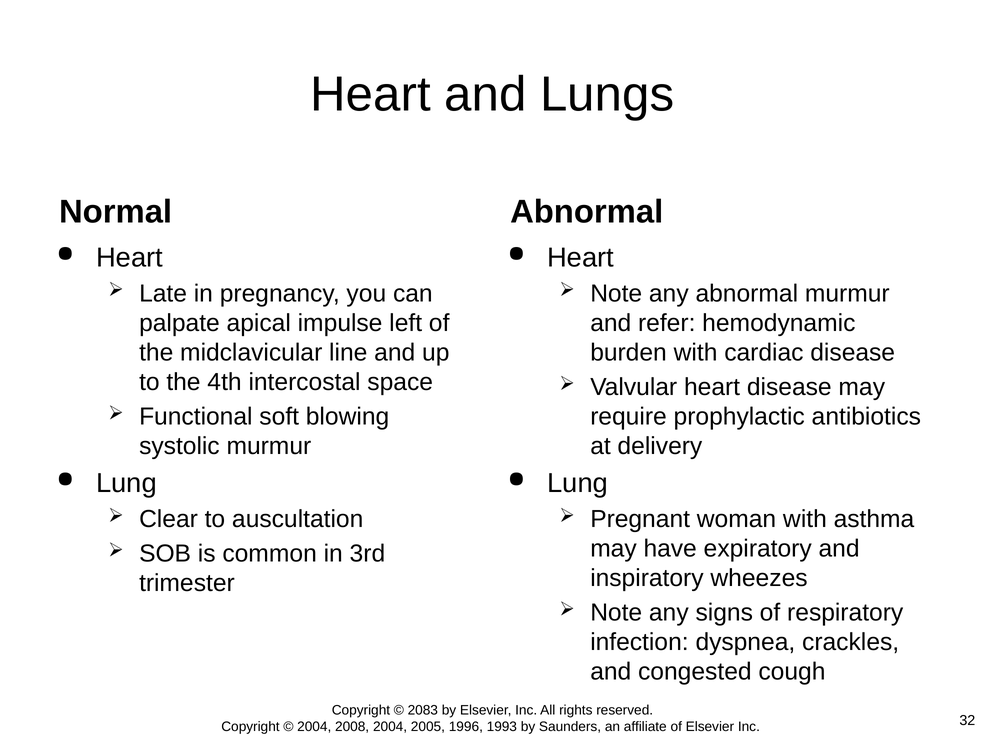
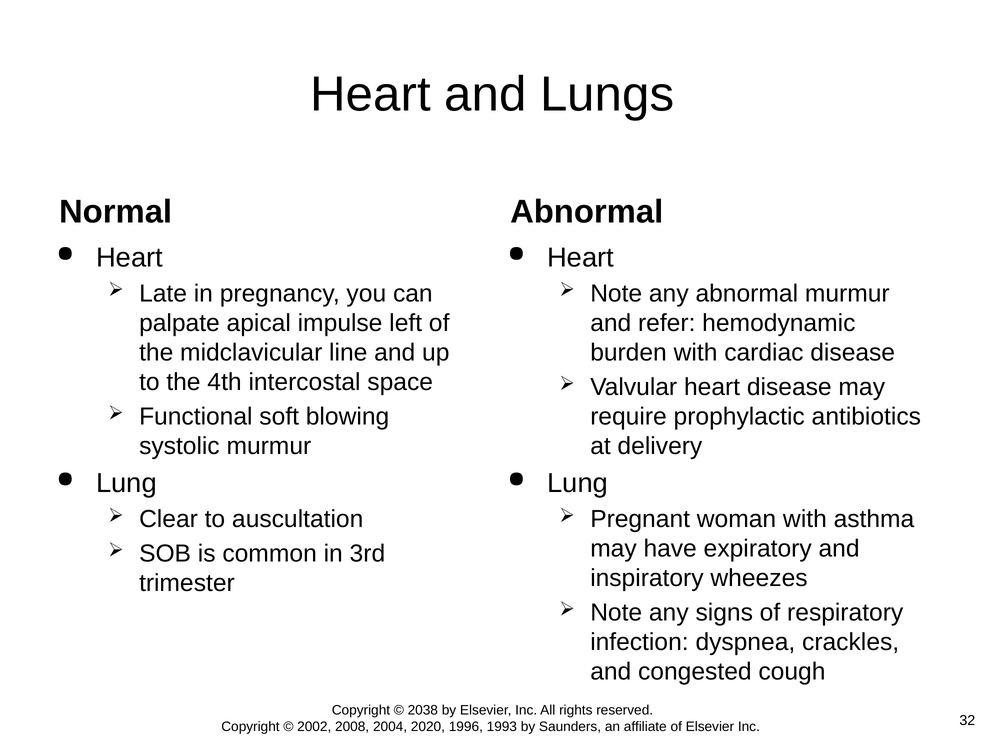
2083: 2083 -> 2038
2004 at (314, 727): 2004 -> 2002
2005: 2005 -> 2020
